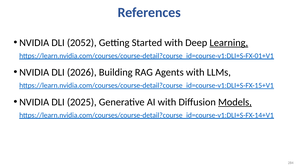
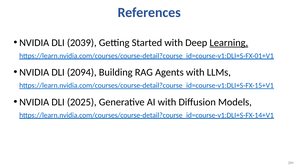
2052: 2052 -> 2039
2026: 2026 -> 2094
Models underline: present -> none
